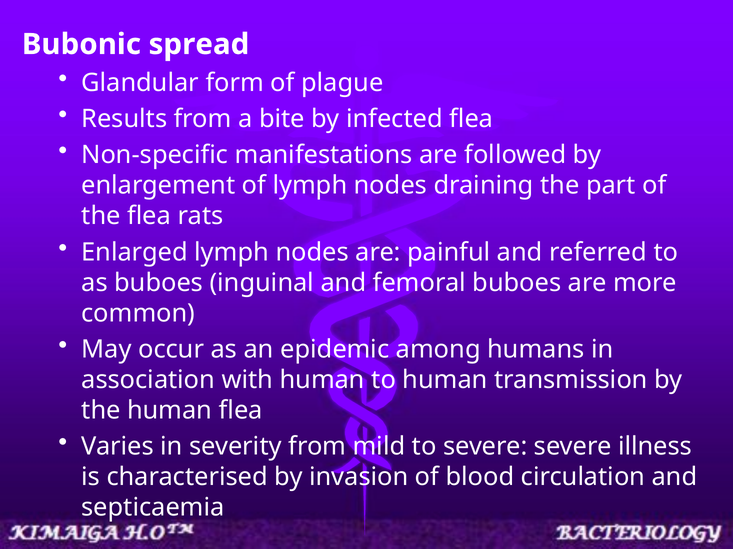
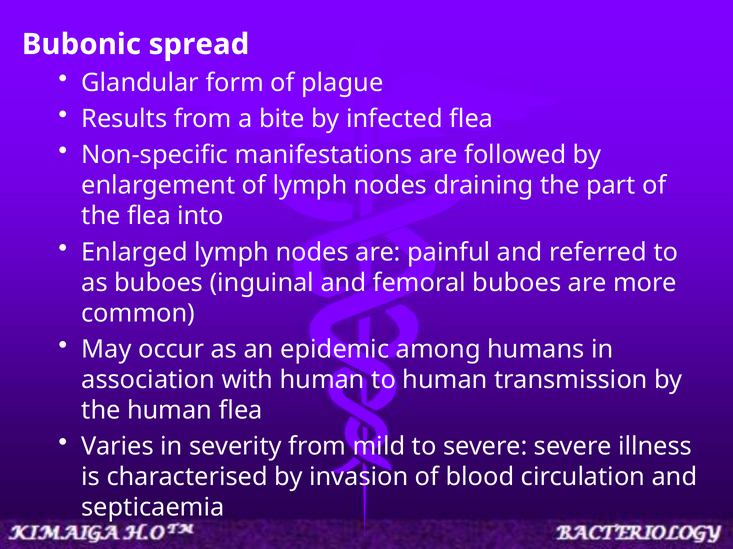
rats: rats -> into
